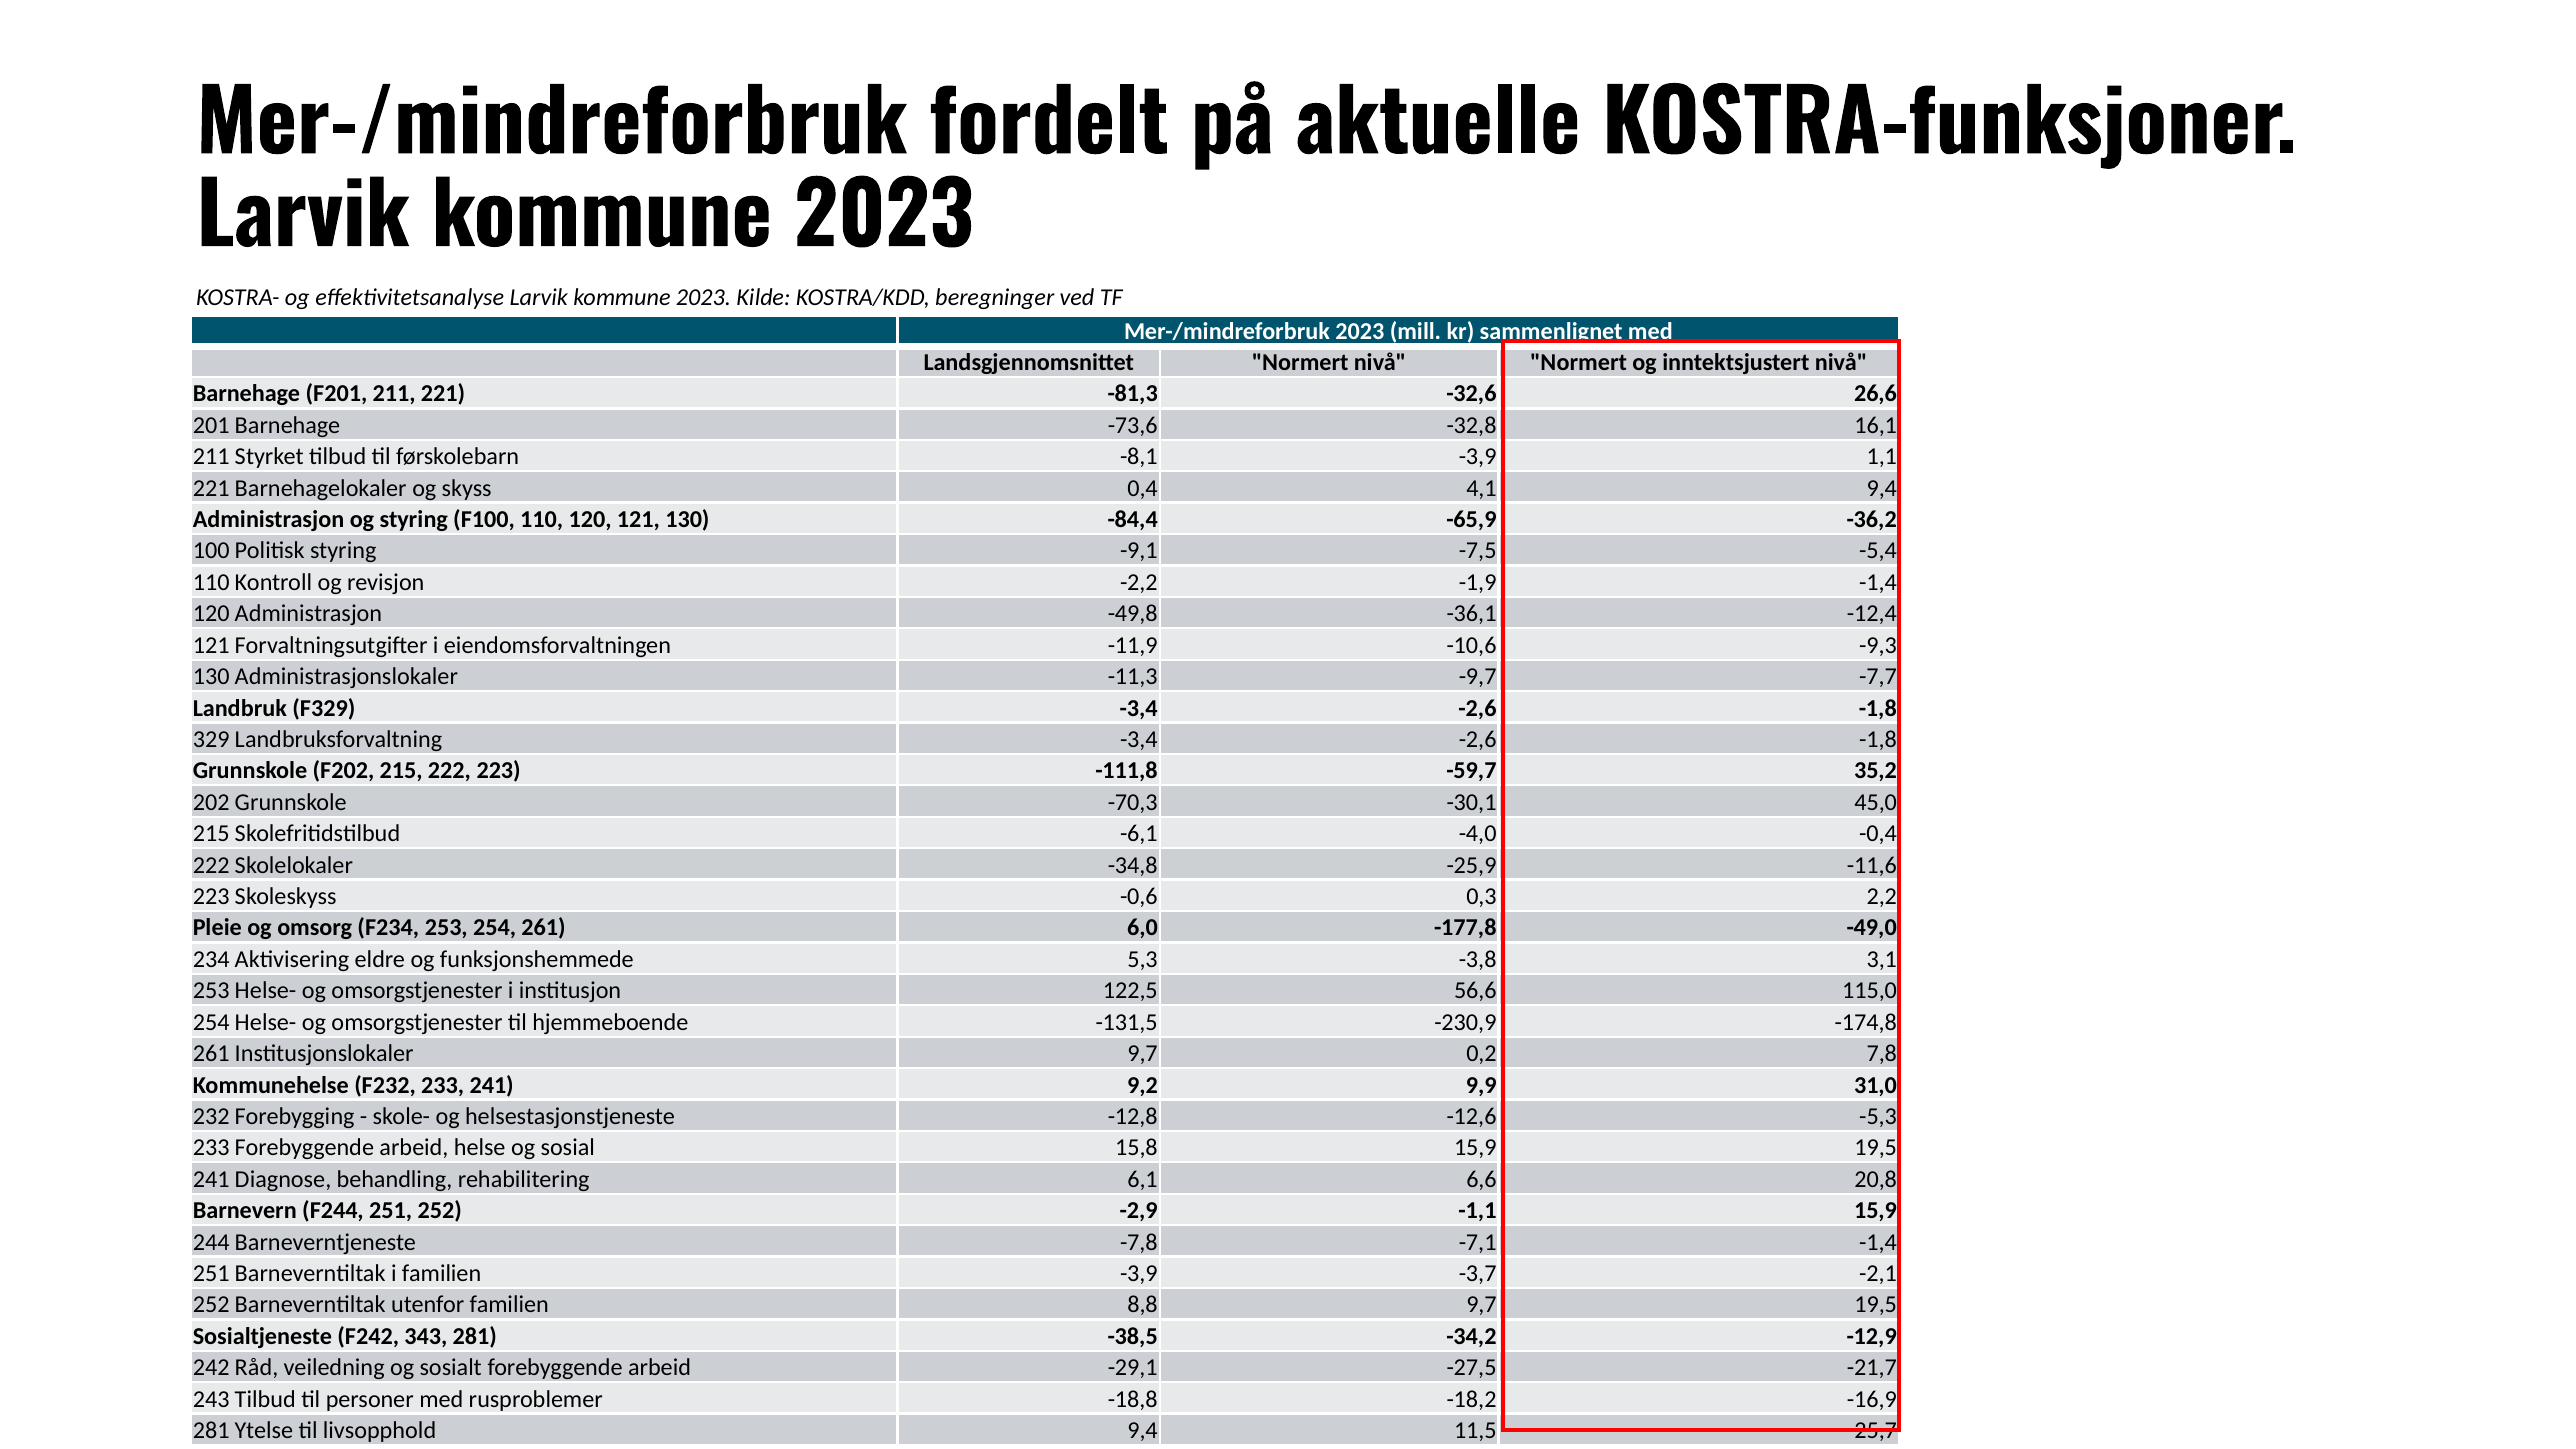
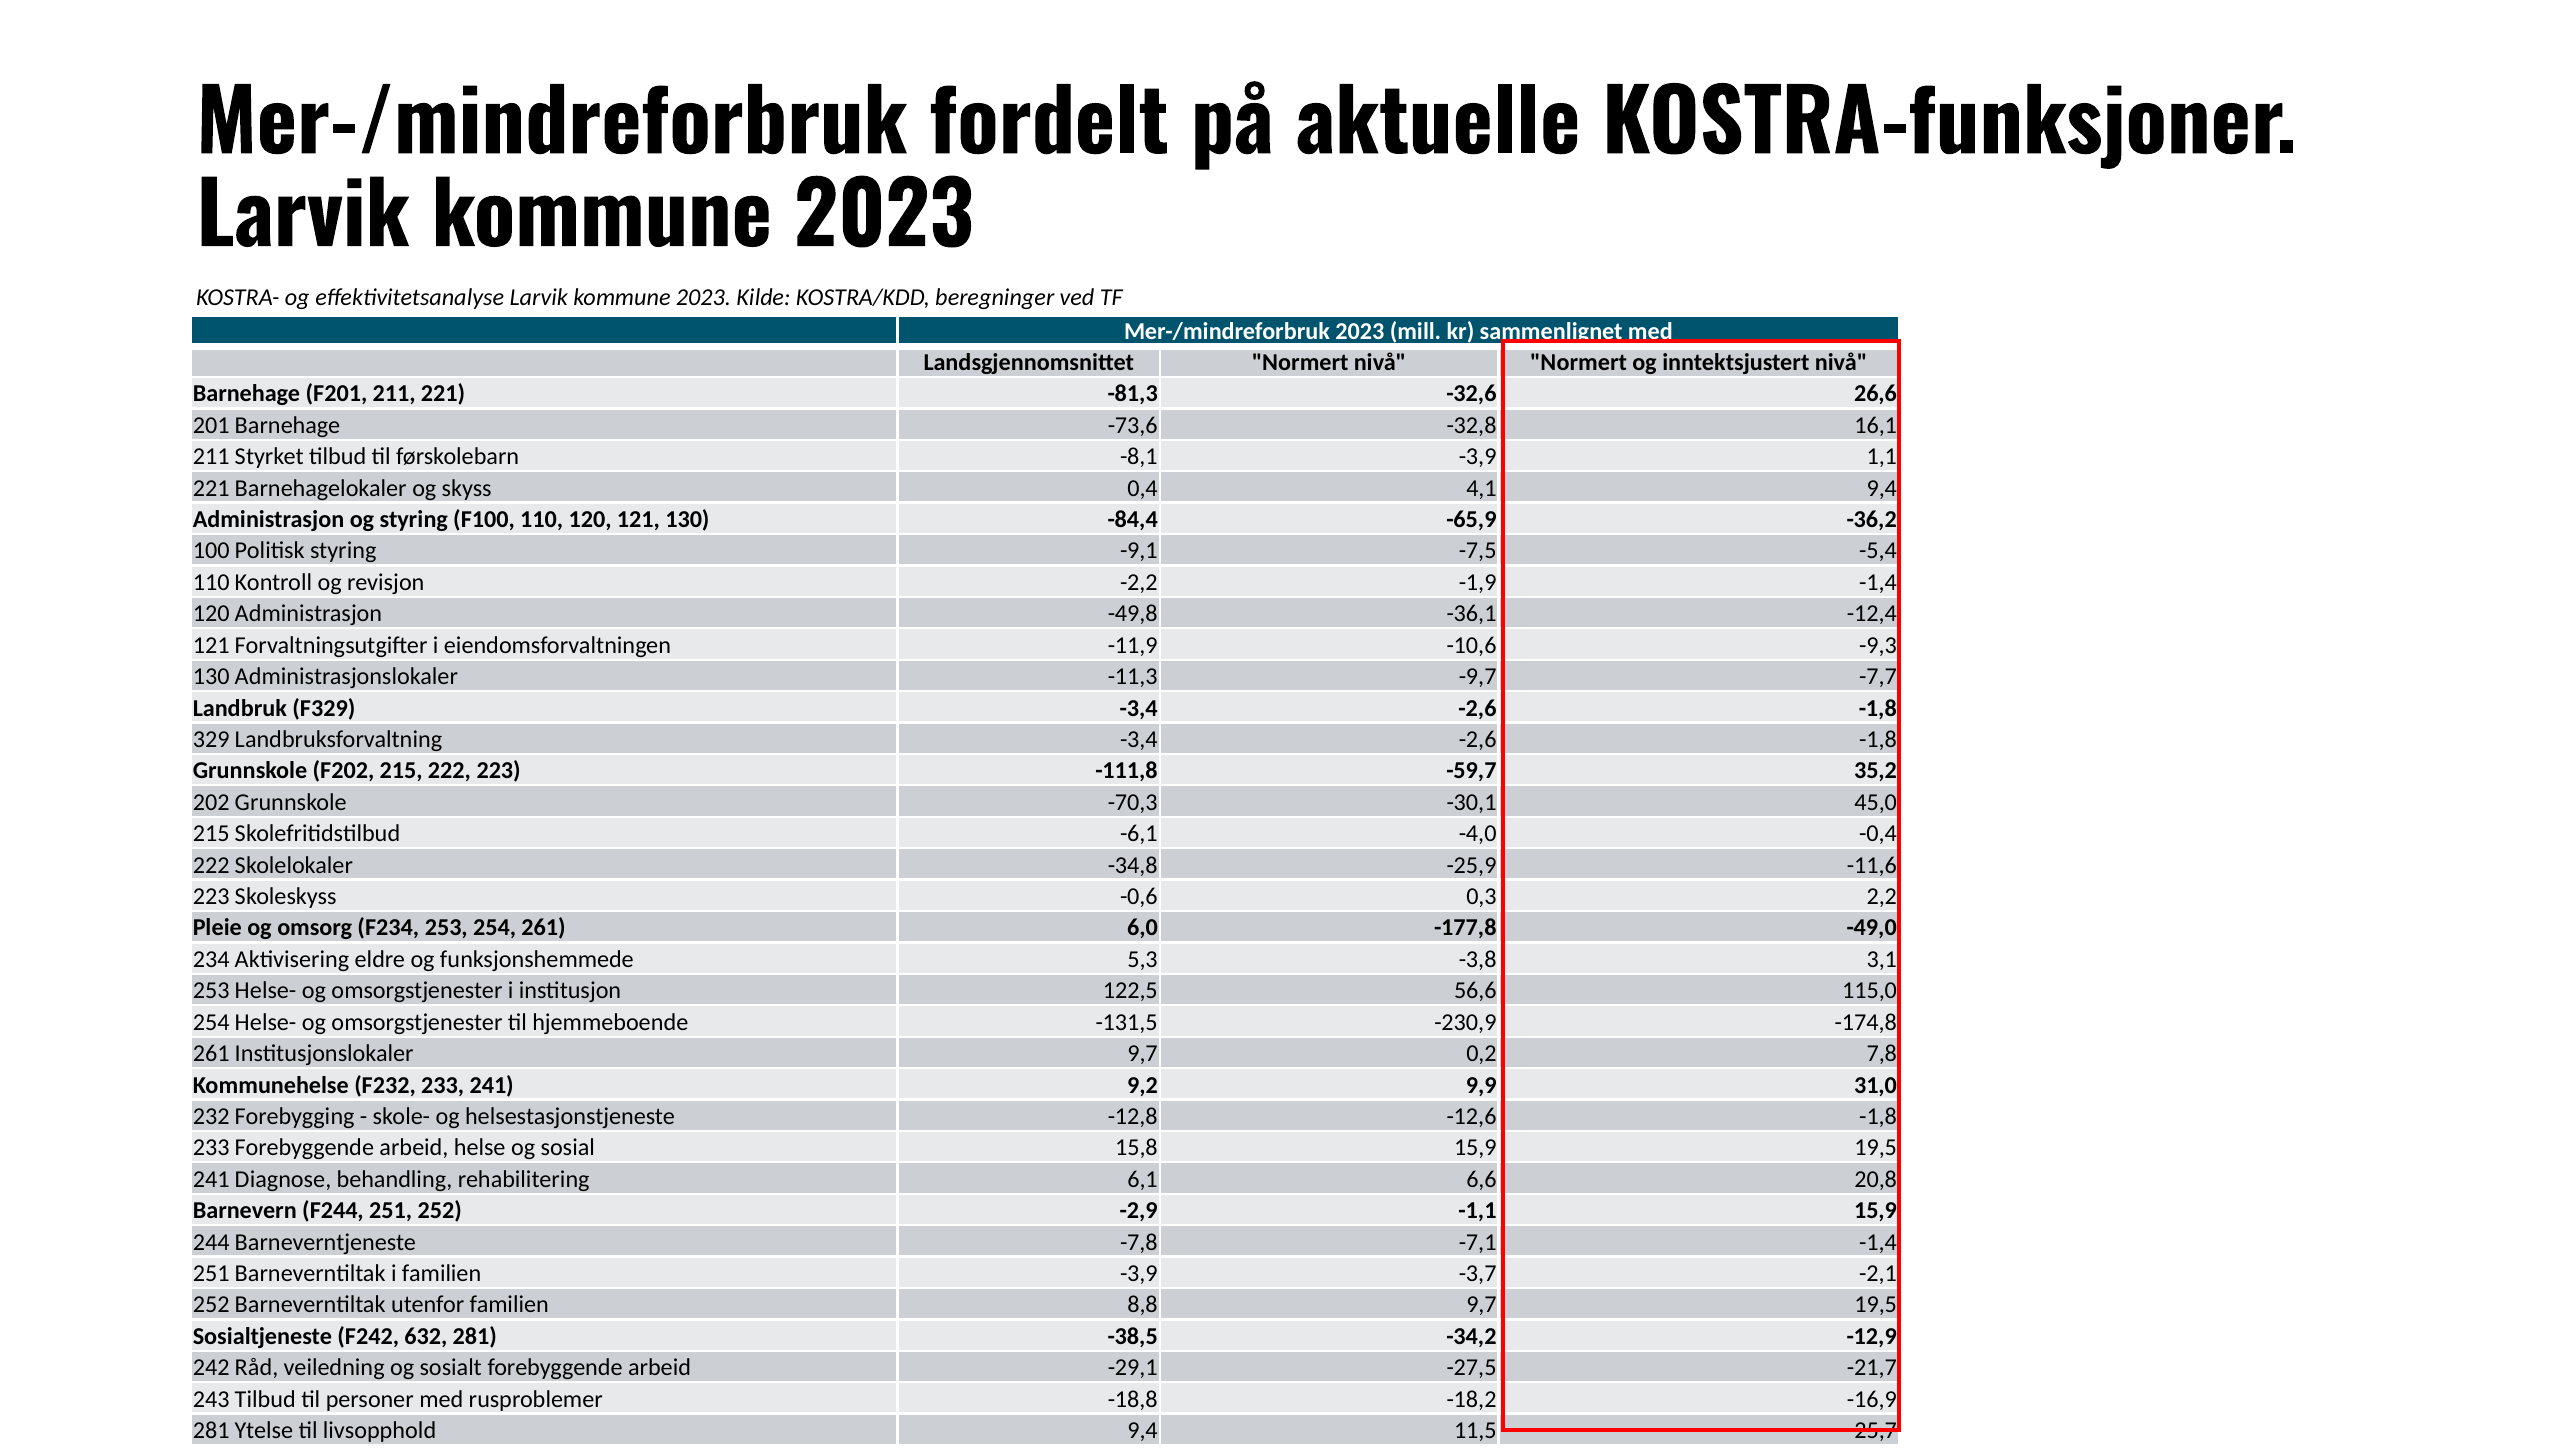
-12,6 -5,3: -5,3 -> -1,8
343: 343 -> 632
